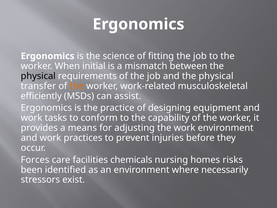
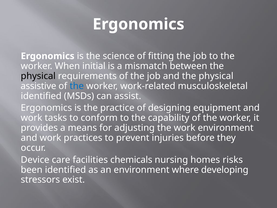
transfer: transfer -> assistive
the at (77, 86) colour: orange -> blue
efficiently at (41, 96): efficiently -> identified
Forces: Forces -> Device
necessarily: necessarily -> developing
